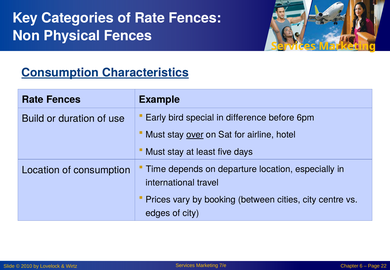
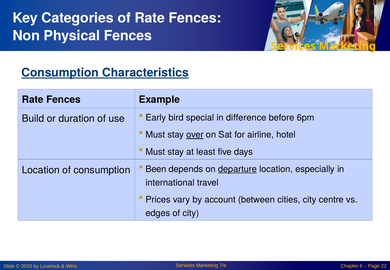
Time: Time -> Been
departure underline: none -> present
booking: booking -> account
